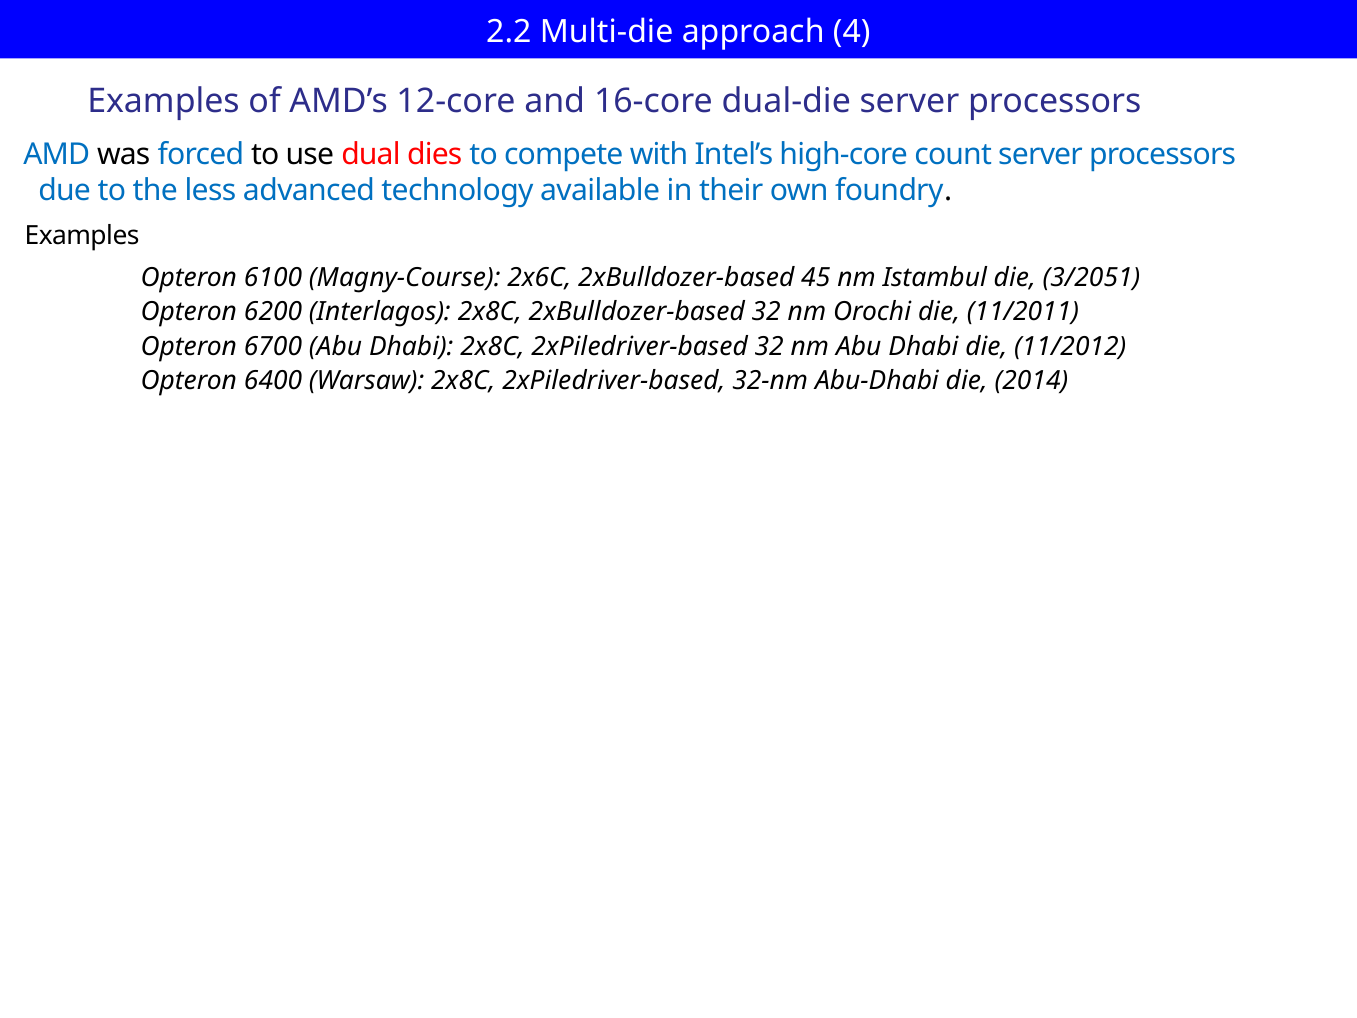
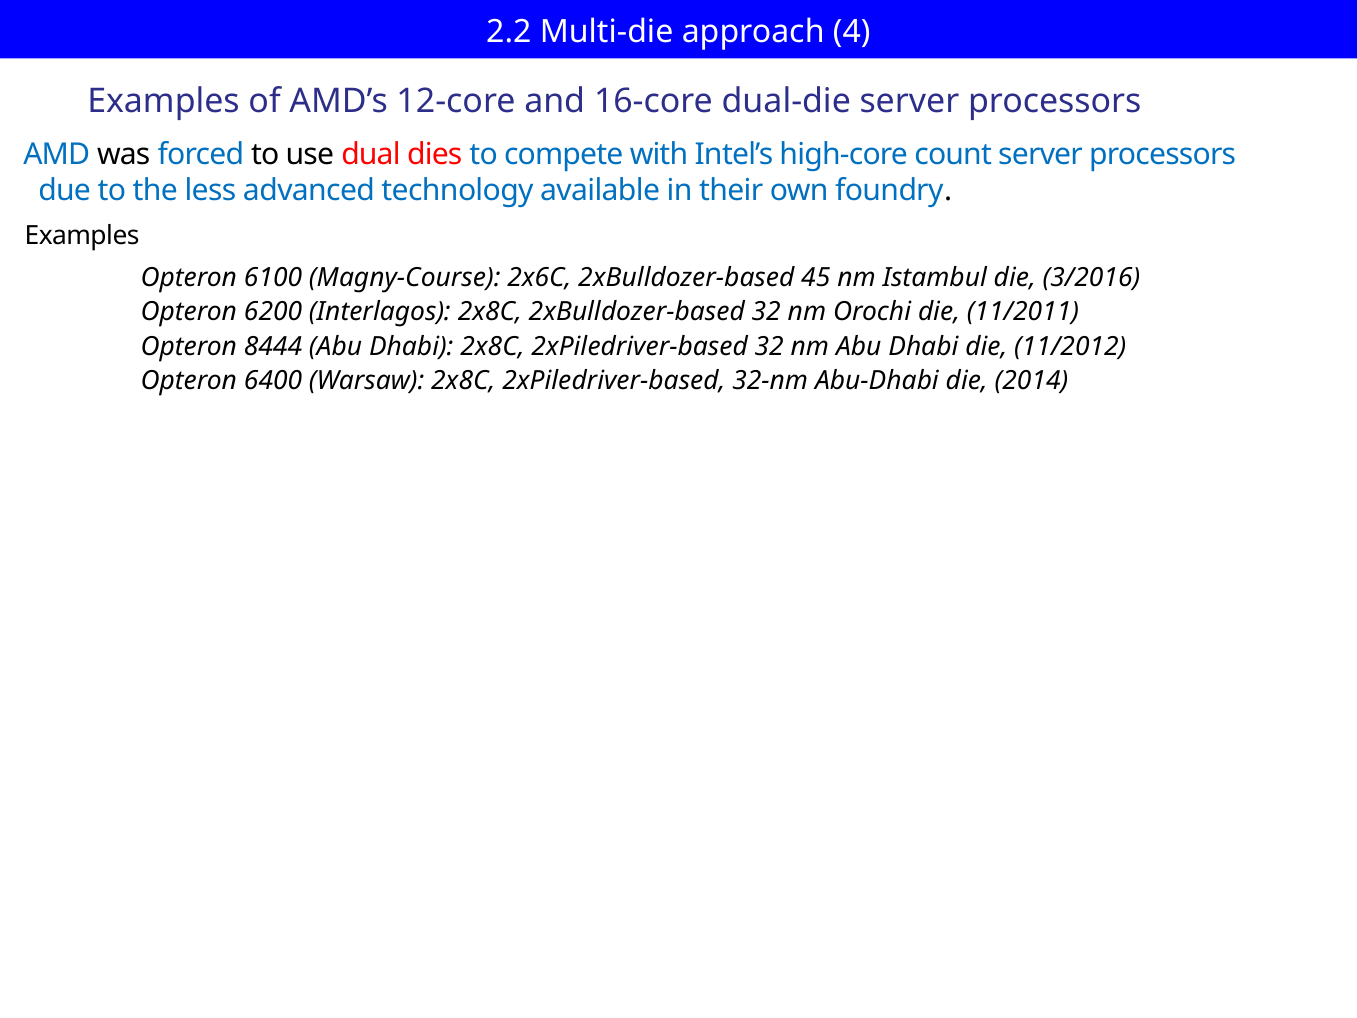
3/2051: 3/2051 -> 3/2016
6700: 6700 -> 8444
